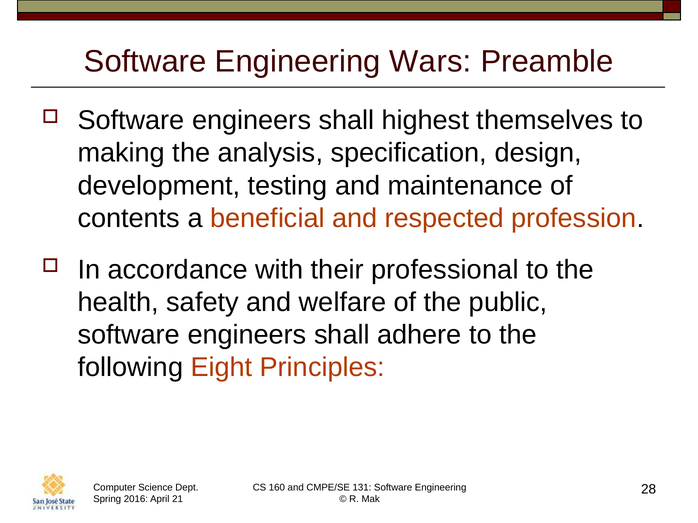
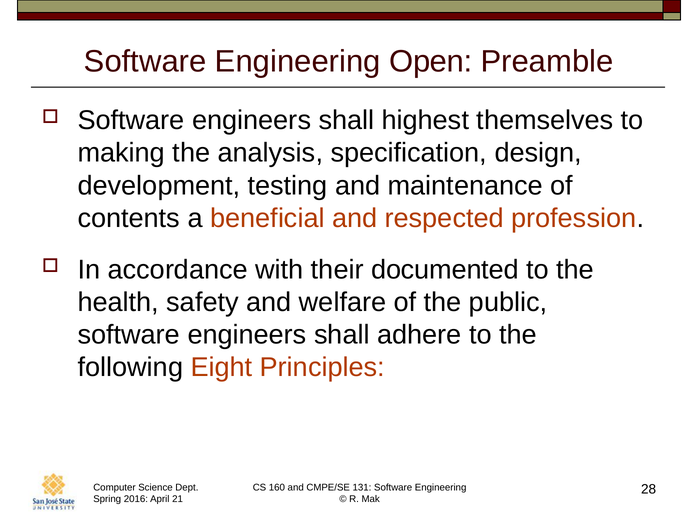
Wars: Wars -> Open
professional: professional -> documented
